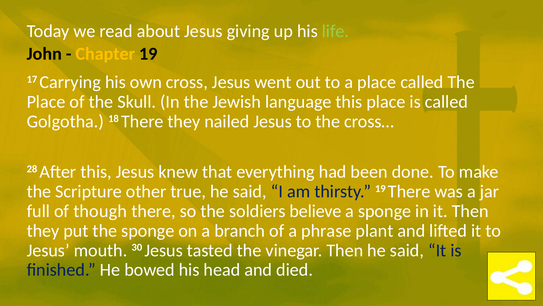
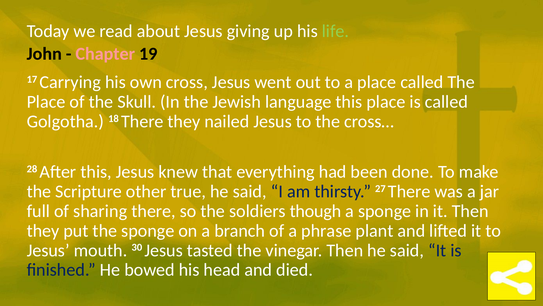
Chapter colour: yellow -> pink
thirsty 19: 19 -> 27
though: though -> sharing
believe: believe -> though
